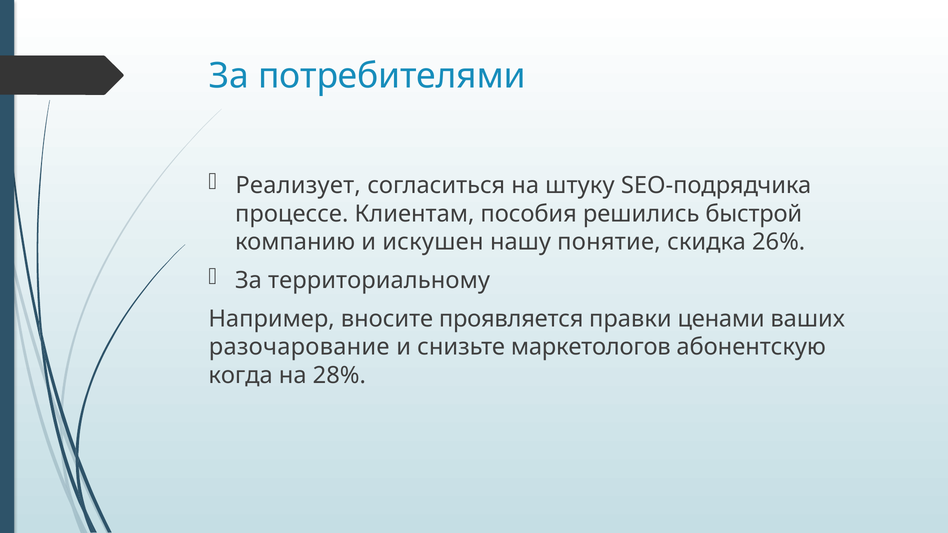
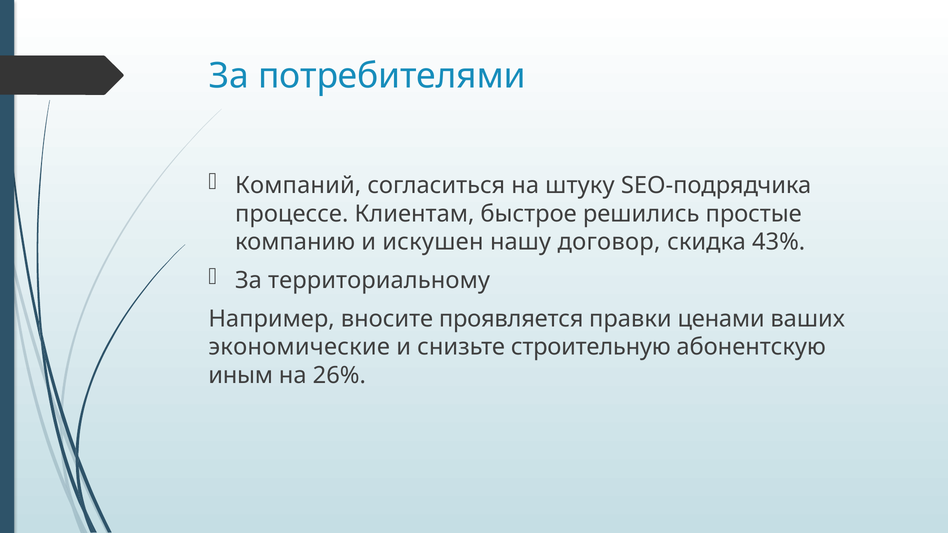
Реализует: Реализует -> Компаний
пособия: пособия -> быстрое
быстрой: быстрой -> простые
понятие: понятие -> договор
26%: 26% -> 43%
разочарование: разочарование -> экономические
маркетологов: маркетологов -> строительную
когда: когда -> иным
28%: 28% -> 26%
